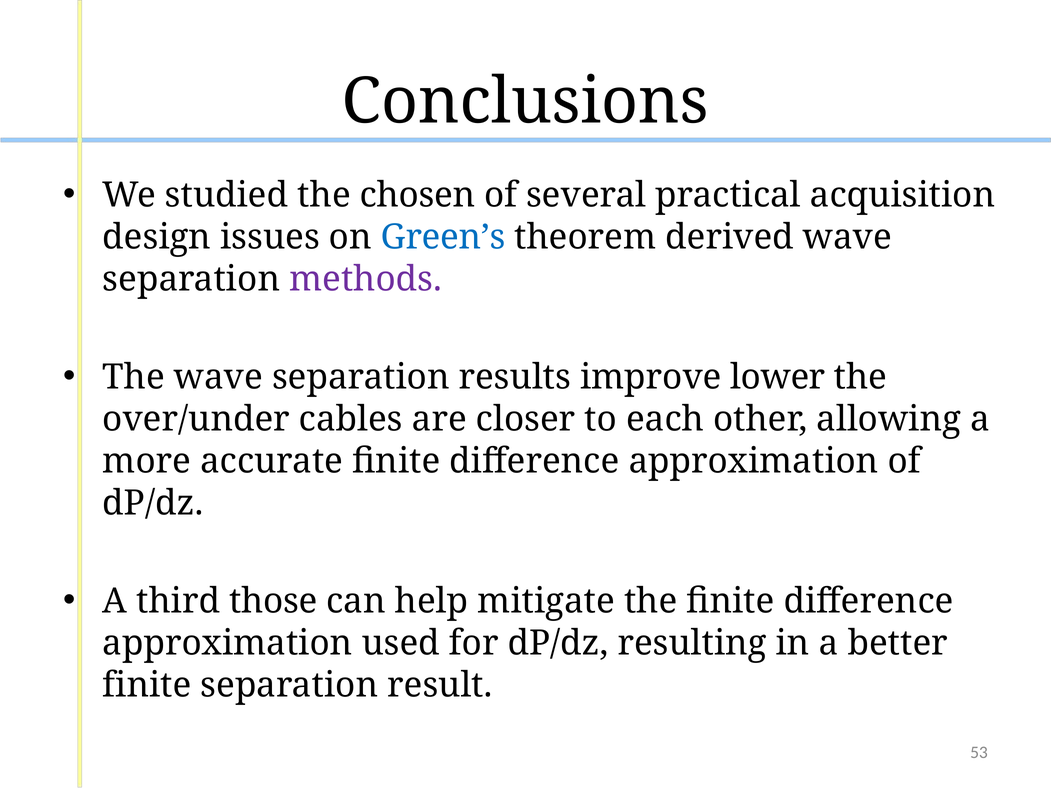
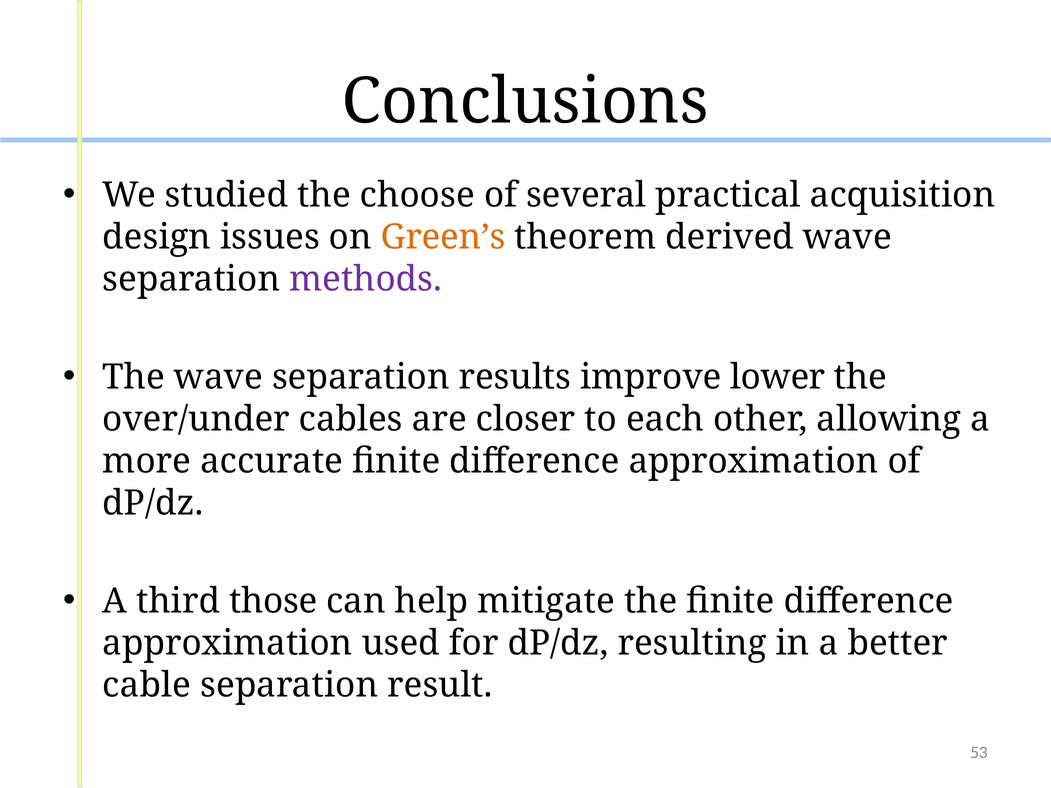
chosen: chosen -> choose
Green’s colour: blue -> orange
finite at (147, 686): finite -> cable
